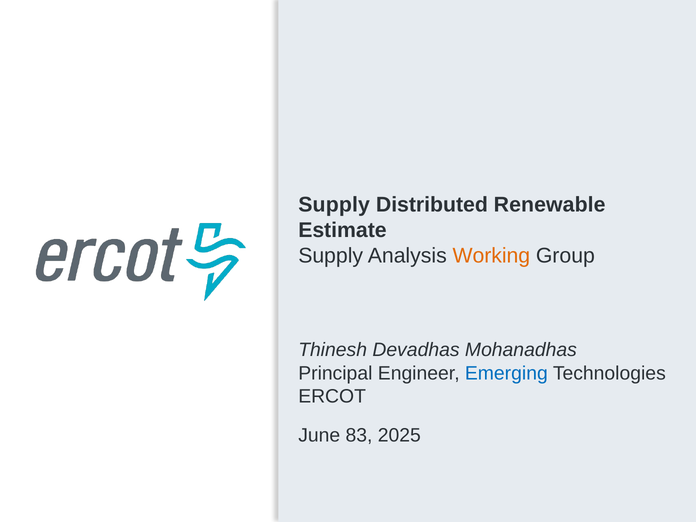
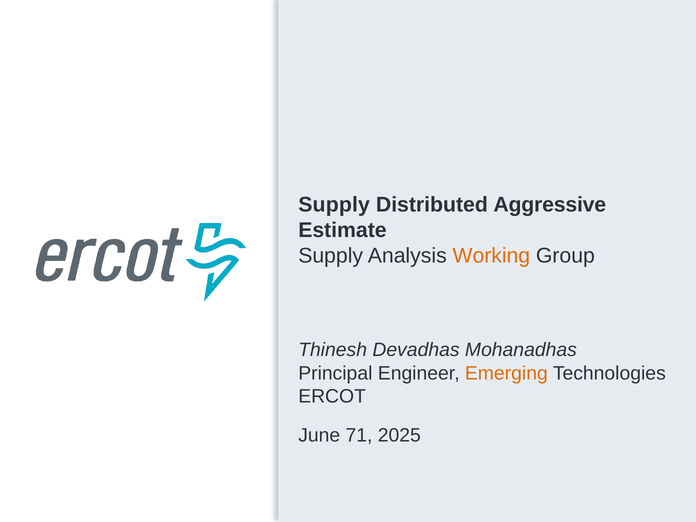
Renewable: Renewable -> Aggressive
Emerging colour: blue -> orange
83: 83 -> 71
